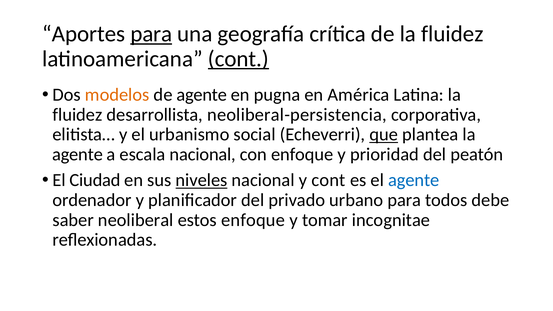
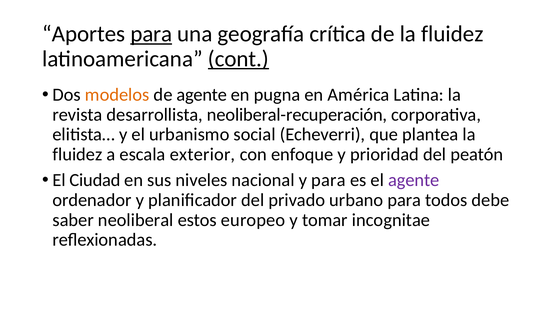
fluidez at (77, 115): fluidez -> revista
neoliberal-persistencia: neoliberal-persistencia -> neoliberal-recuperación
que underline: present -> none
agente at (78, 154): agente -> fluidez
escala nacional: nacional -> exterior
niveles underline: present -> none
y cont: cont -> para
agente at (414, 180) colour: blue -> purple
estos enfoque: enfoque -> europeo
